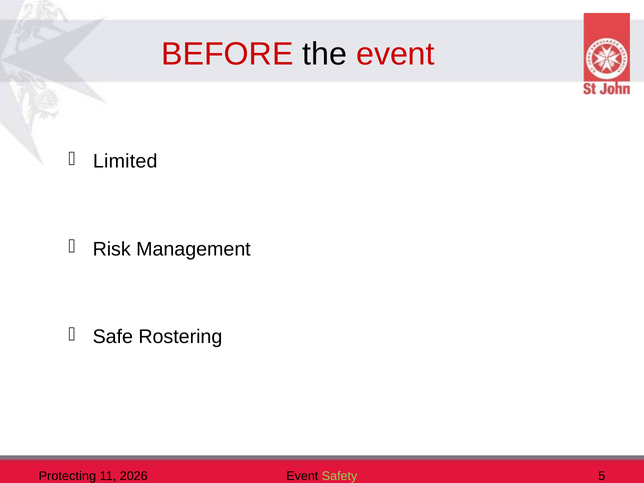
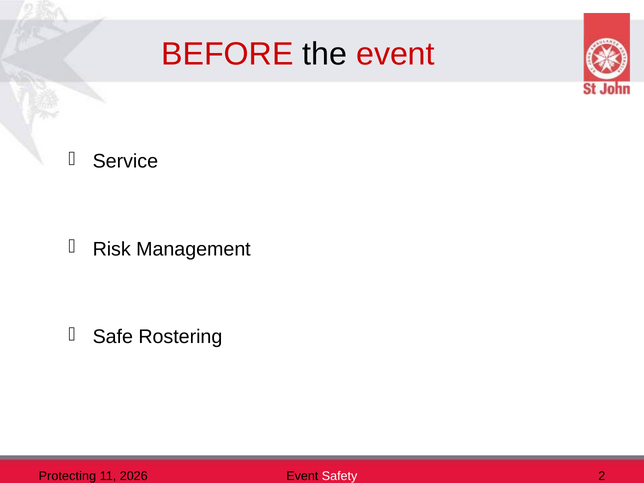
Limited: Limited -> Service
Safety colour: light green -> white
5: 5 -> 2
